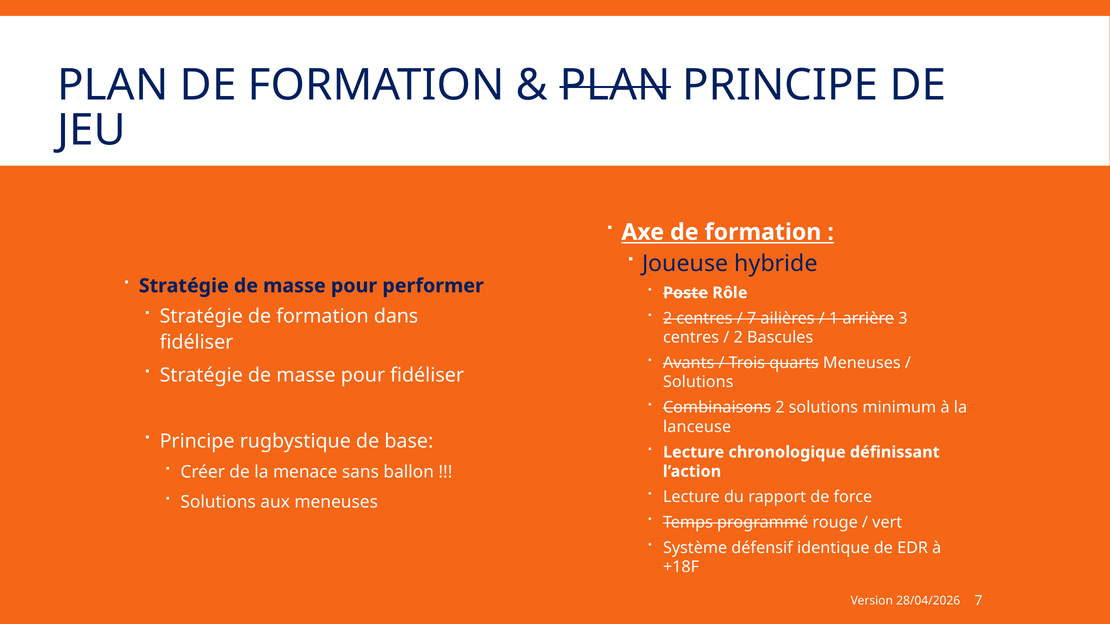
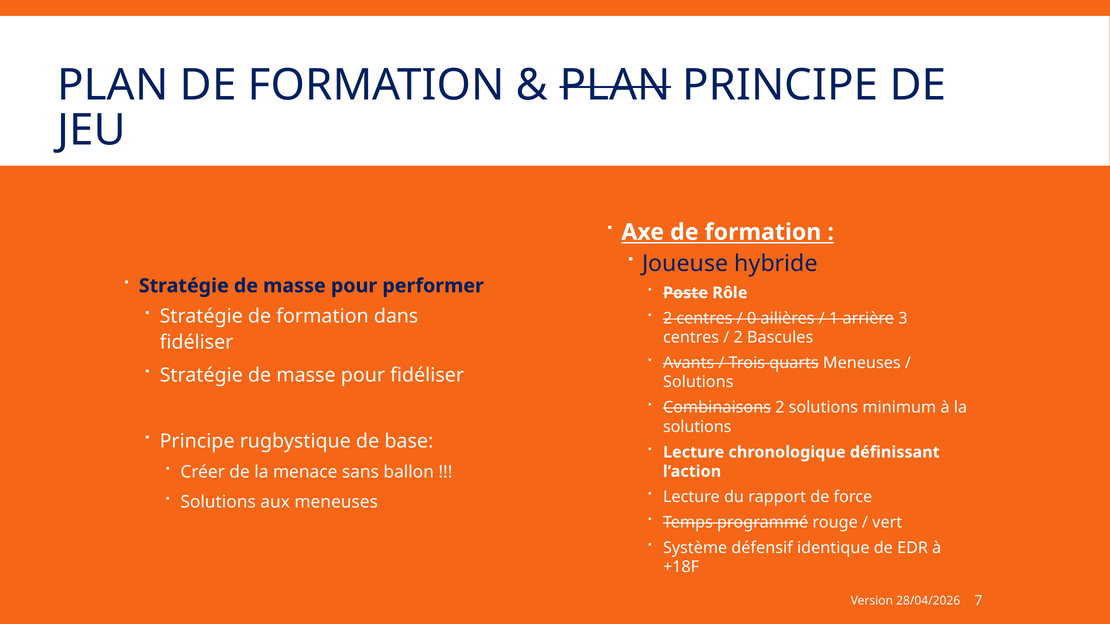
7 at (752, 318): 7 -> 0
lanceuse at (697, 427): lanceuse -> solutions
